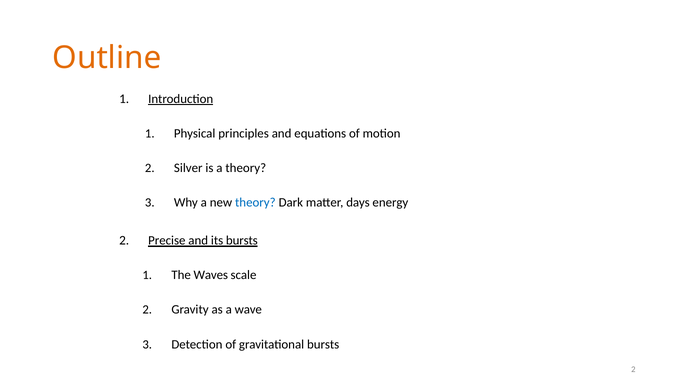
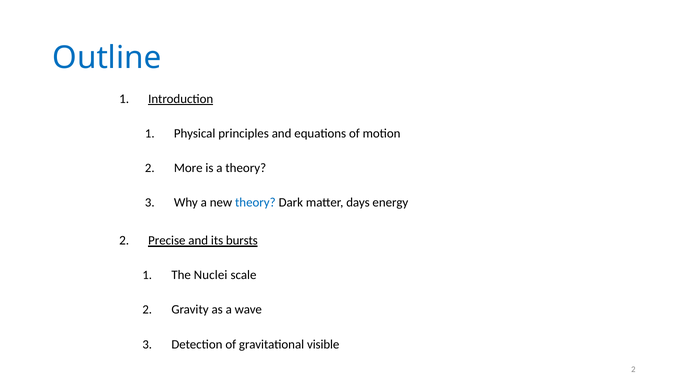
Outline colour: orange -> blue
Silver: Silver -> More
Waves: Waves -> Nuclei
gravitational bursts: bursts -> visible
